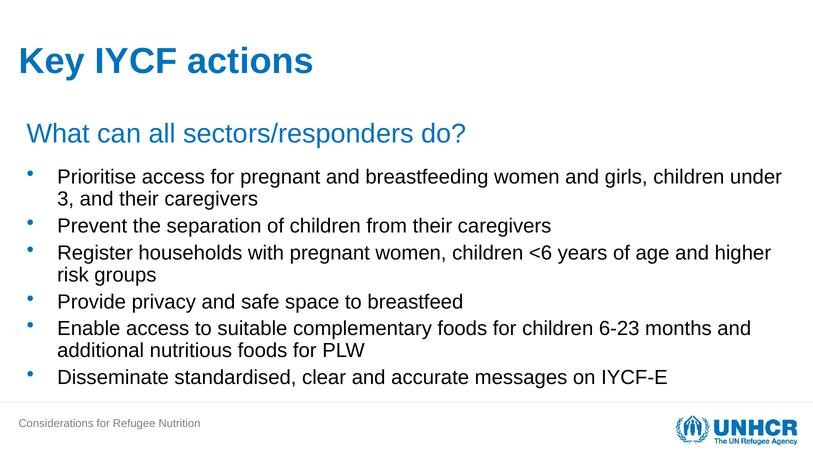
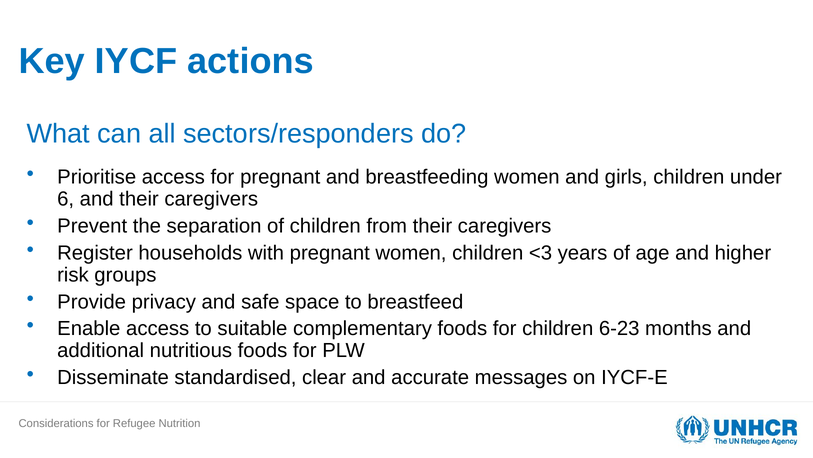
3: 3 -> 6
<6: <6 -> <3
